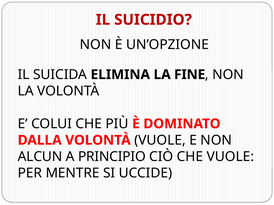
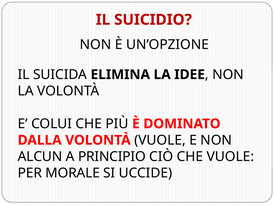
FINE: FINE -> IDEE
MENTRE: MENTRE -> MORALE
